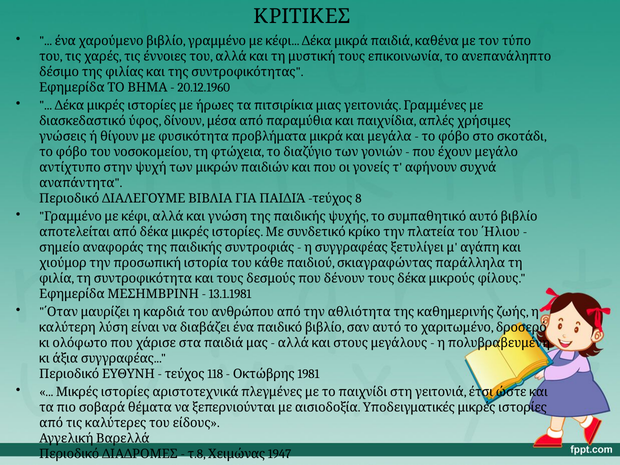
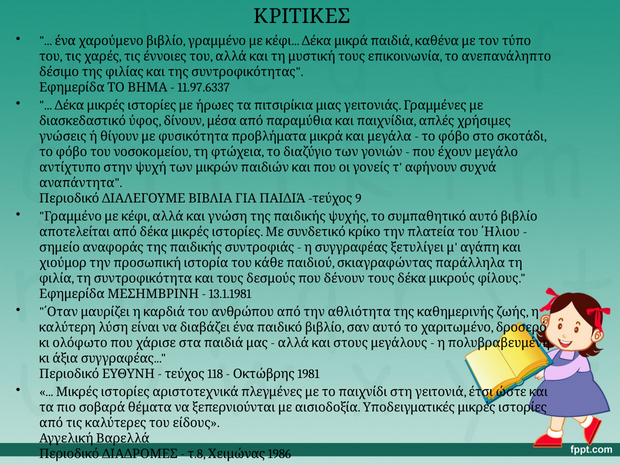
20.12.1960: 20.12.1960 -> 11.97.6337
8: 8 -> 9
1947: 1947 -> 1986
